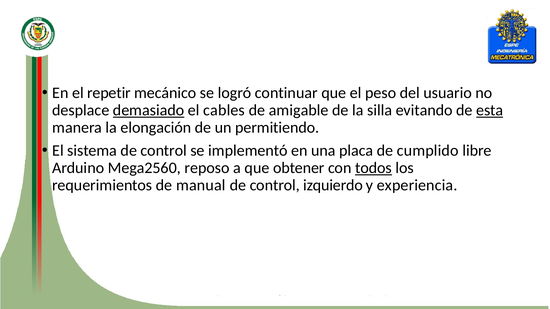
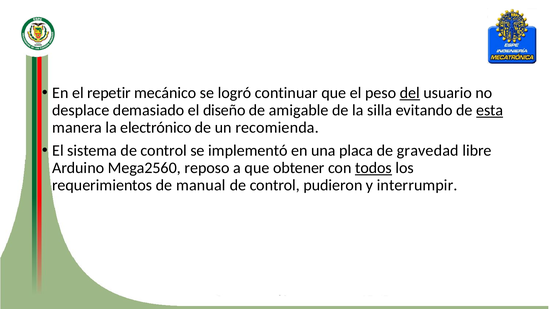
del underline: none -> present
demasiado underline: present -> none
cables: cables -> diseño
elongación: elongación -> electrónico
permitiendo: permitiendo -> recomienda
cumplido: cumplido -> gravedad
izquierdo: izquierdo -> pudieron
experiencia: experiencia -> interrumpir
